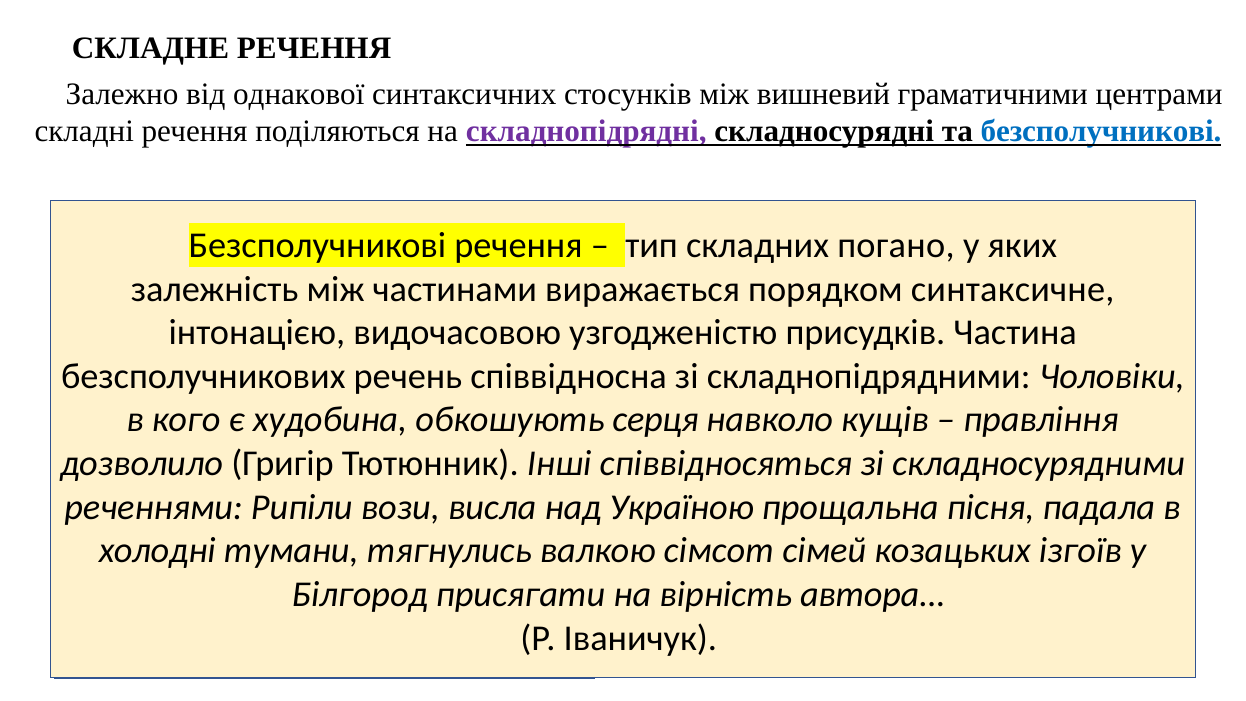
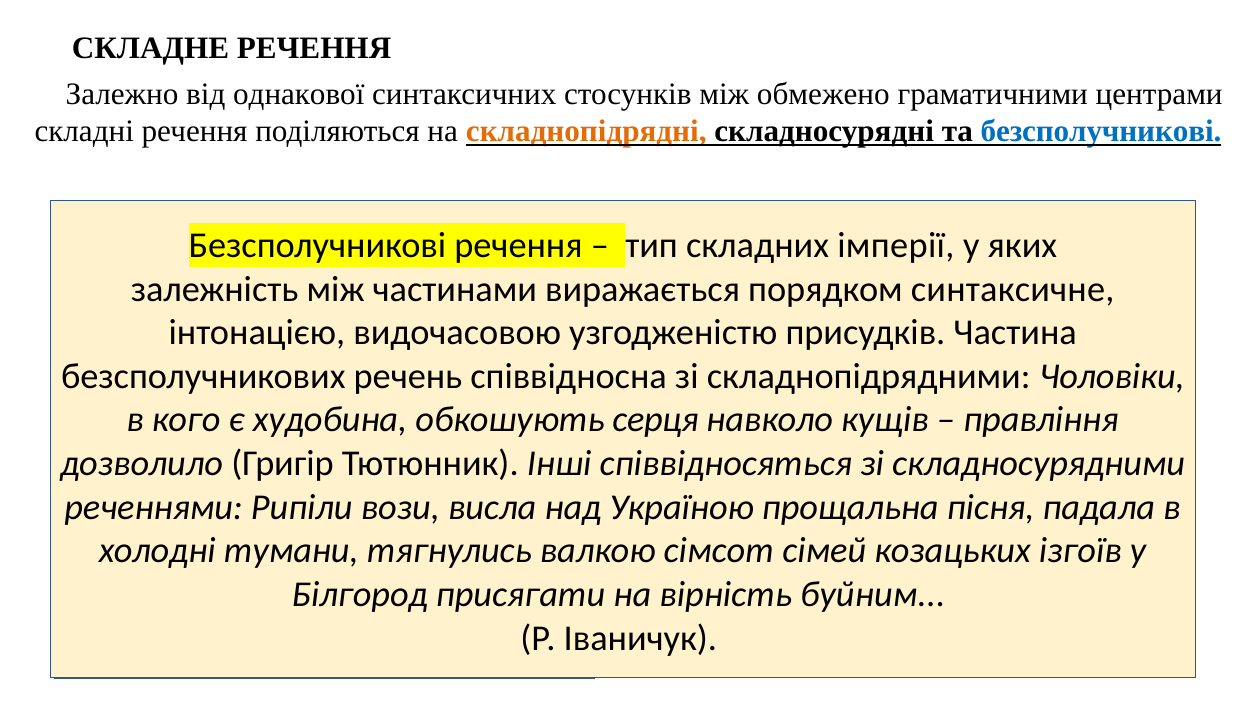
між вишневий: вишневий -> обмежено
складнопідрядні colour: purple -> orange
погано: погано -> імперії
вірність автора: автора -> буйним
